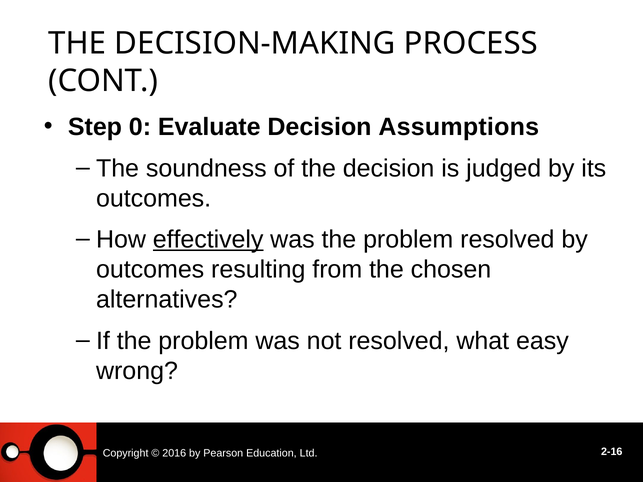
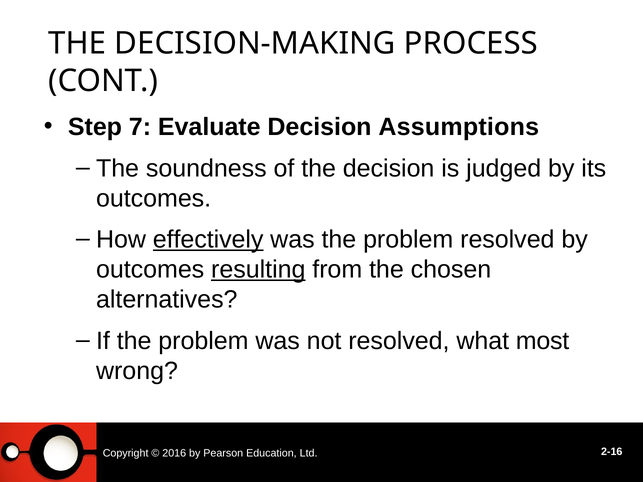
0: 0 -> 7
resulting underline: none -> present
easy: easy -> most
